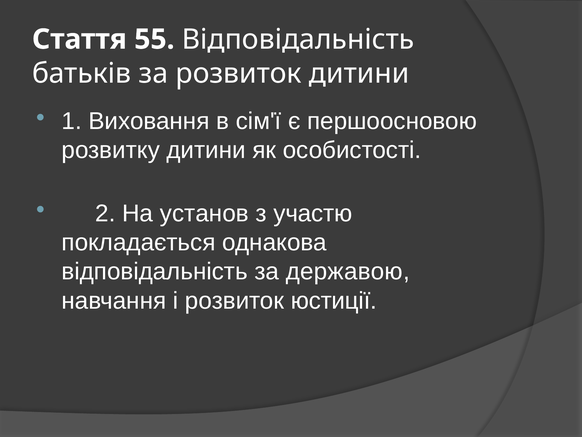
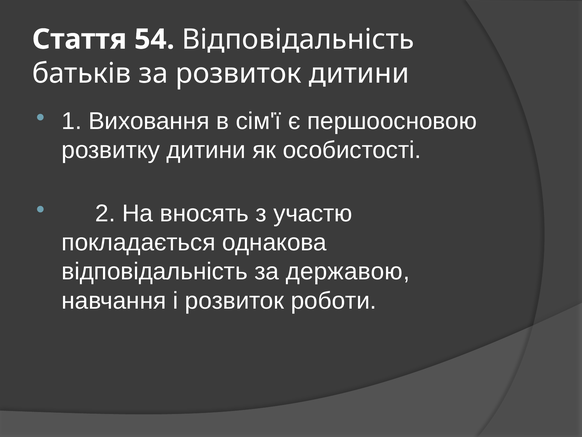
55: 55 -> 54
установ: установ -> вносять
юстиції: юстиції -> роботи
